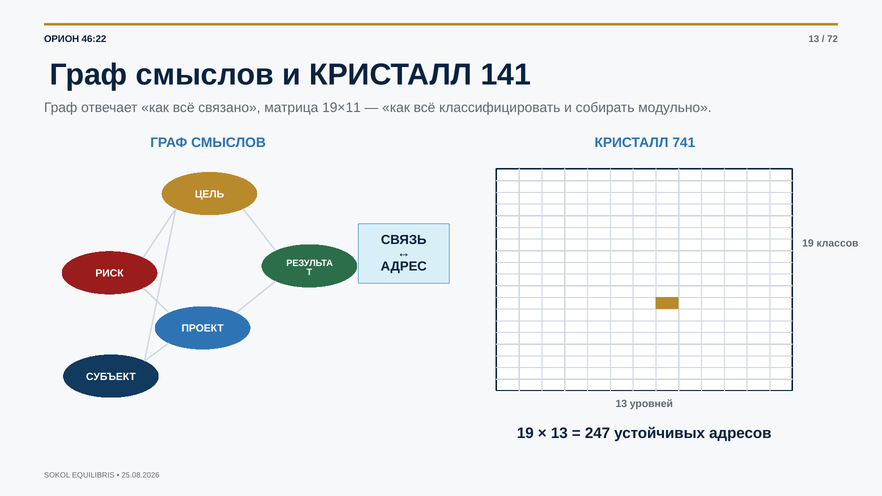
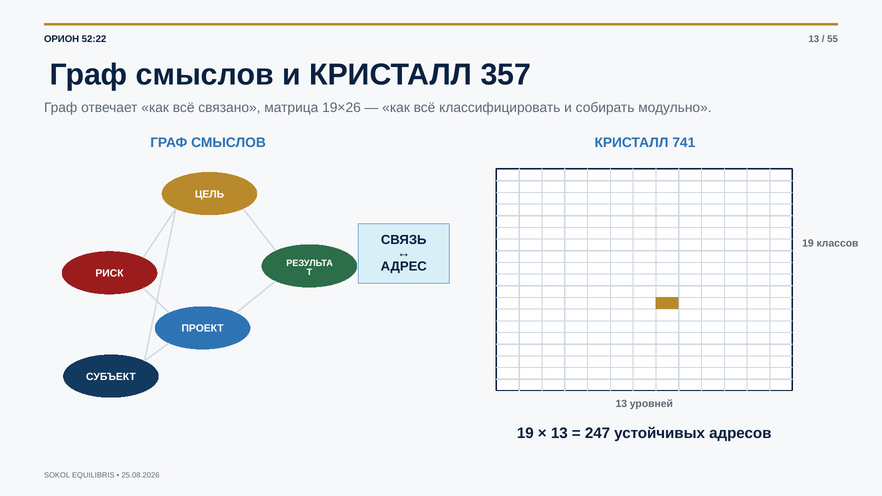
46:22: 46:22 -> 52:22
72: 72 -> 55
141: 141 -> 357
19×11: 19×11 -> 19×26
